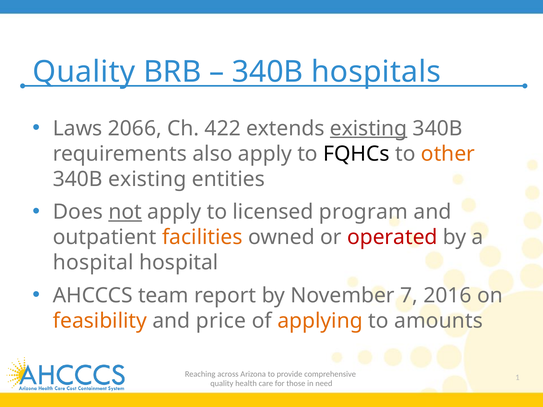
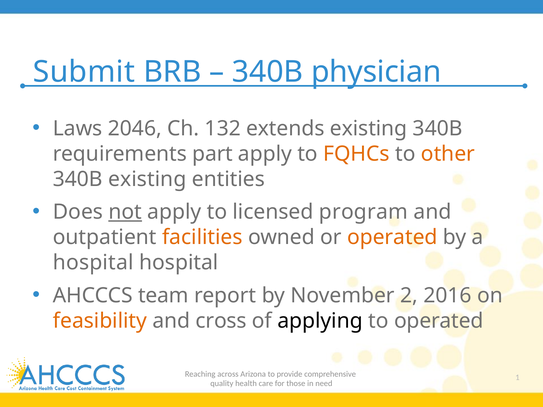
Quality at (84, 72): Quality -> Submit
hospitals: hospitals -> physician
2066: 2066 -> 2046
422: 422 -> 132
existing at (369, 128) underline: present -> none
also: also -> part
FQHCs colour: black -> orange
operated at (392, 237) colour: red -> orange
7: 7 -> 2
price: price -> cross
applying colour: orange -> black
to amounts: amounts -> operated
